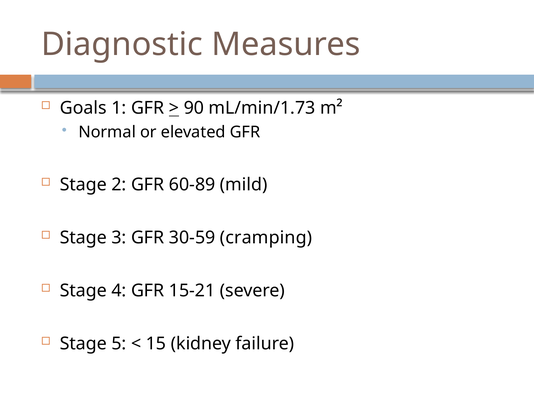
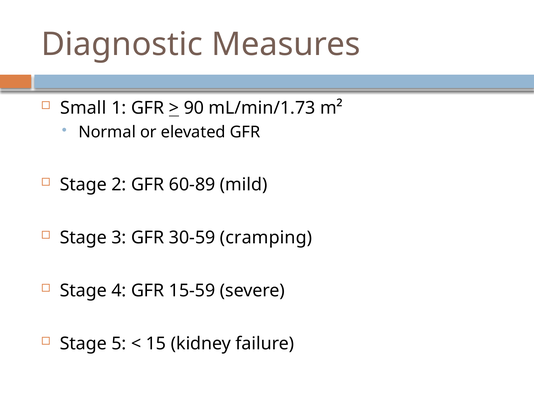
Goals: Goals -> Small
15-21: 15-21 -> 15-59
